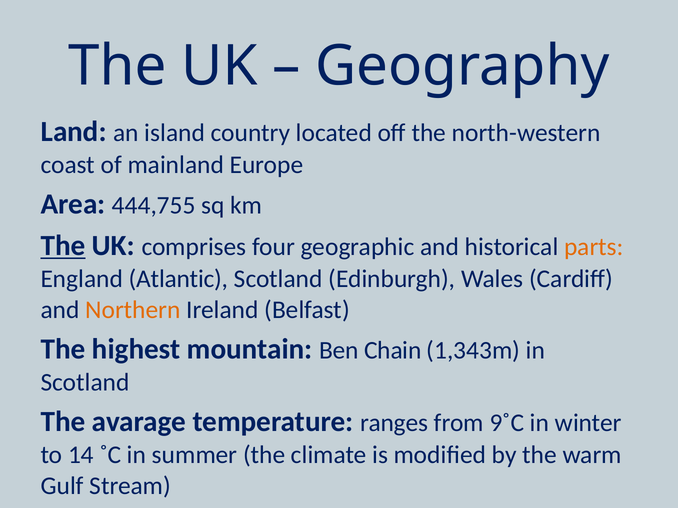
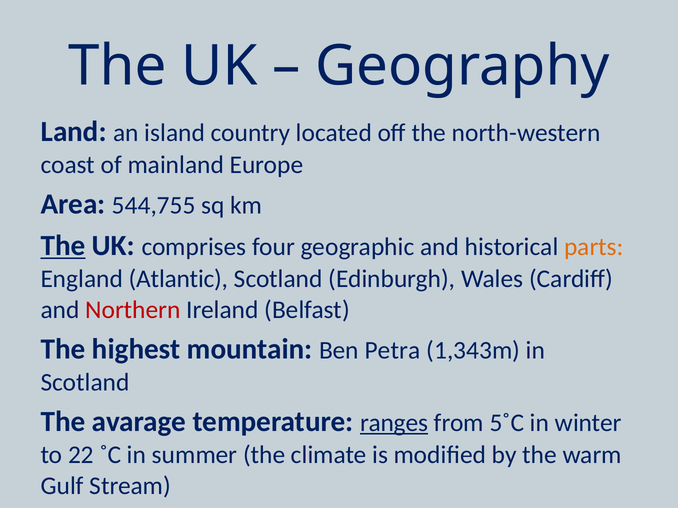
444,755: 444,755 -> 544,755
Northern colour: orange -> red
Chain: Chain -> Petra
ranges underline: none -> present
9˚C: 9˚C -> 5˚C
14: 14 -> 22
